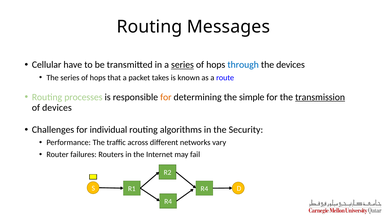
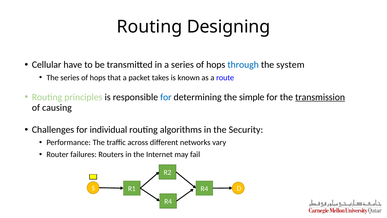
Messages: Messages -> Designing
series at (182, 65) underline: present -> none
the devices: devices -> system
processes: processes -> principles
for at (166, 97) colour: orange -> blue
of devices: devices -> causing
